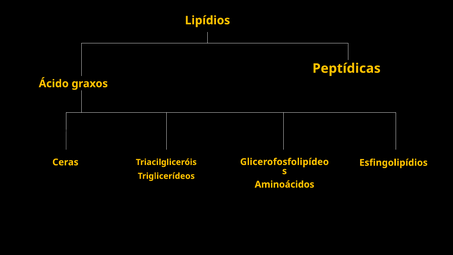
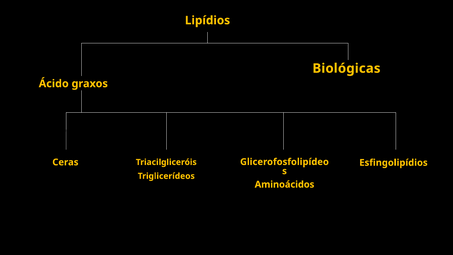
Peptídicas: Peptídicas -> Biológicas
